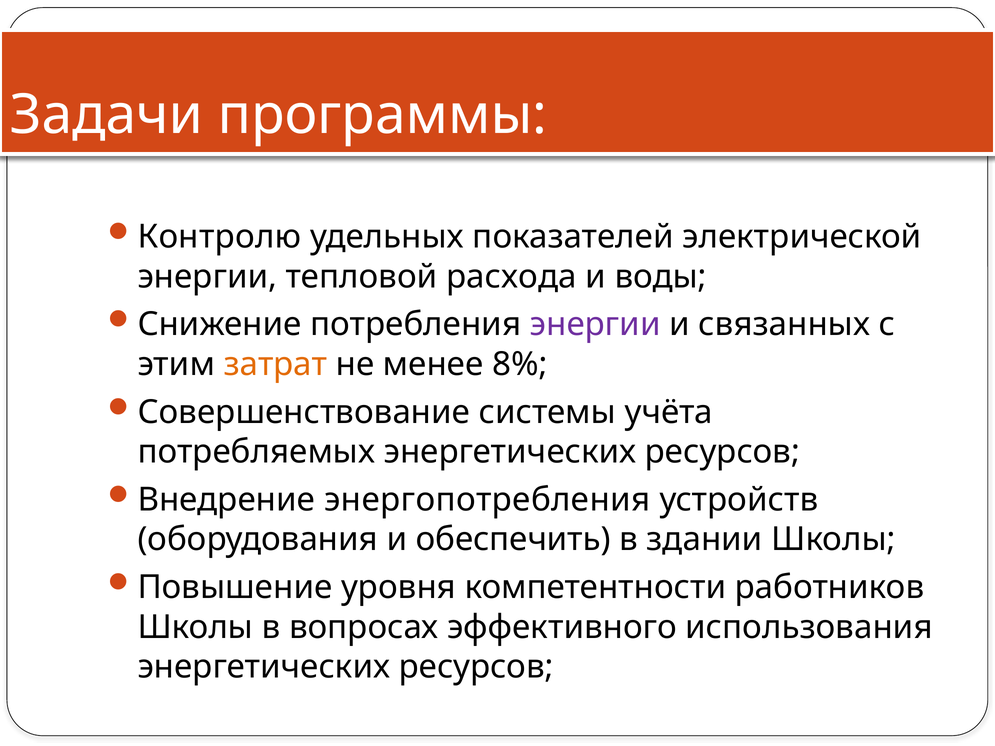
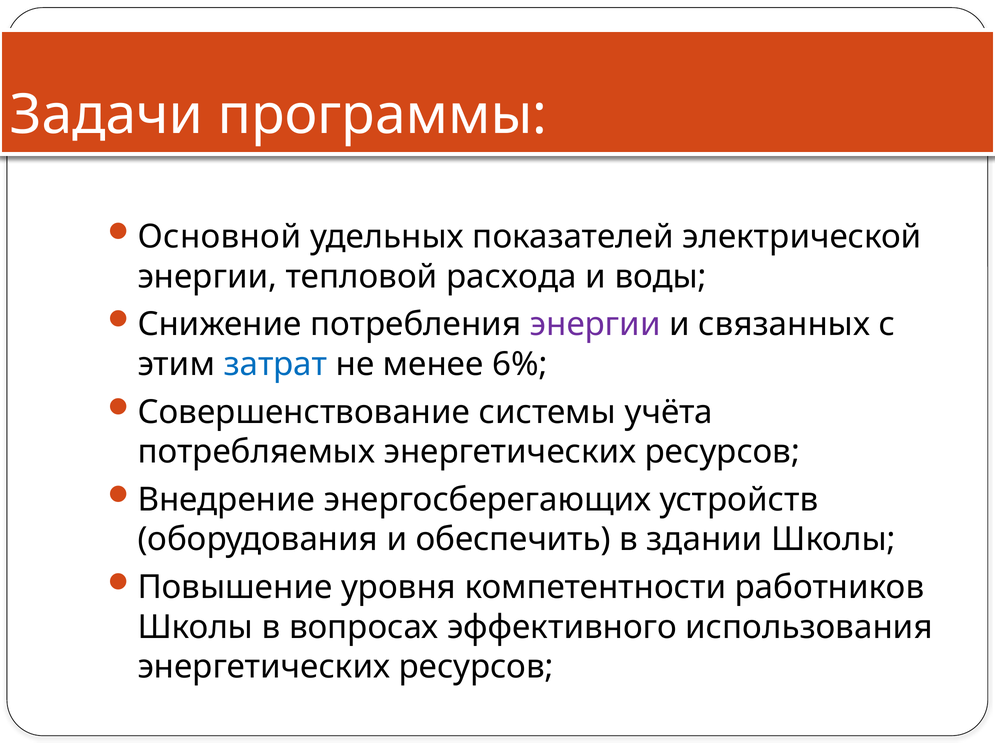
Контролю: Контролю -> Основной
затрат colour: orange -> blue
8%: 8% -> 6%
энергопотребления: энергопотребления -> энергосберегающих
